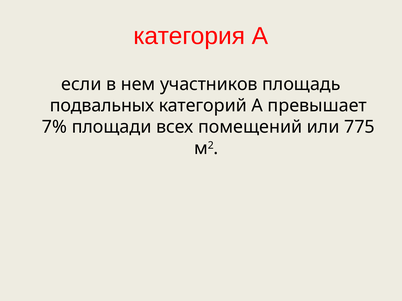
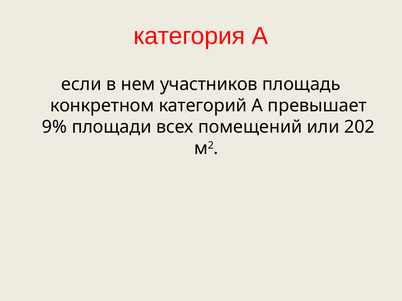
подвальных: подвальных -> конкретном
7%: 7% -> 9%
775: 775 -> 202
